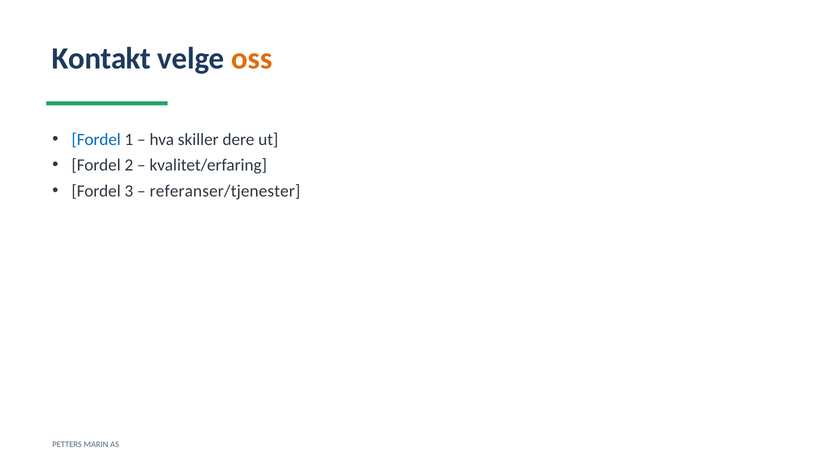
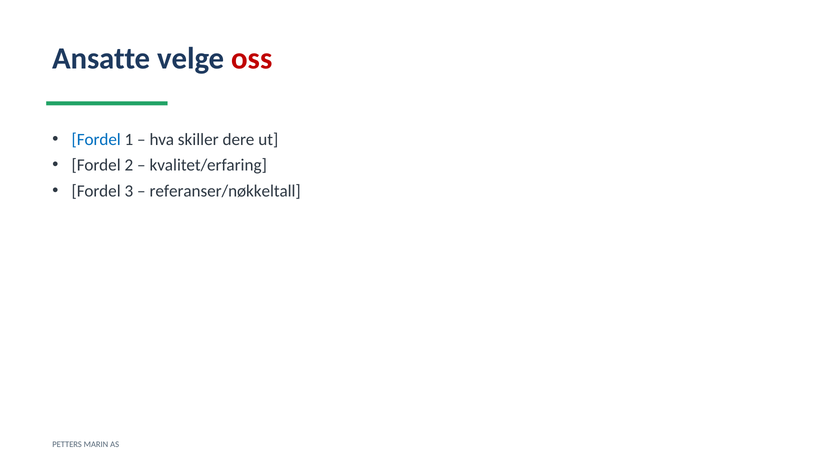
Kontakt: Kontakt -> Ansatte
oss colour: orange -> red
referanser/tjenester: referanser/tjenester -> referanser/nøkkeltall
